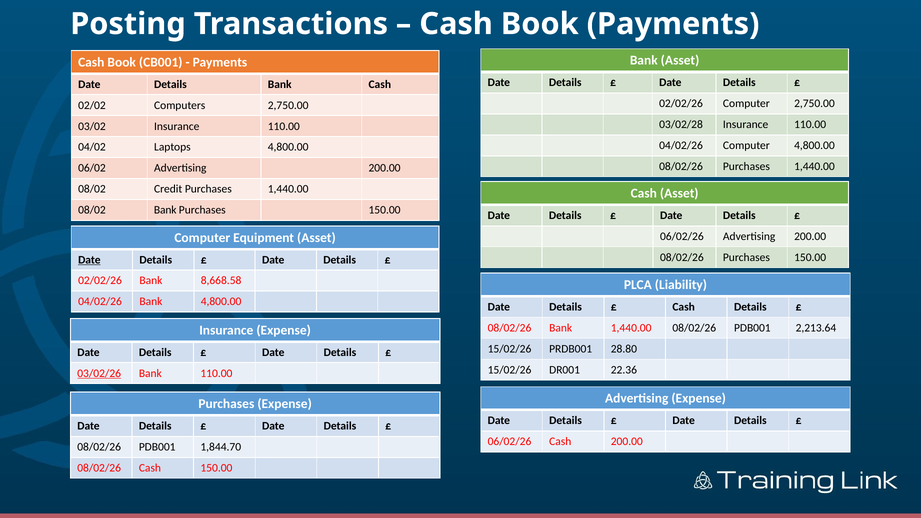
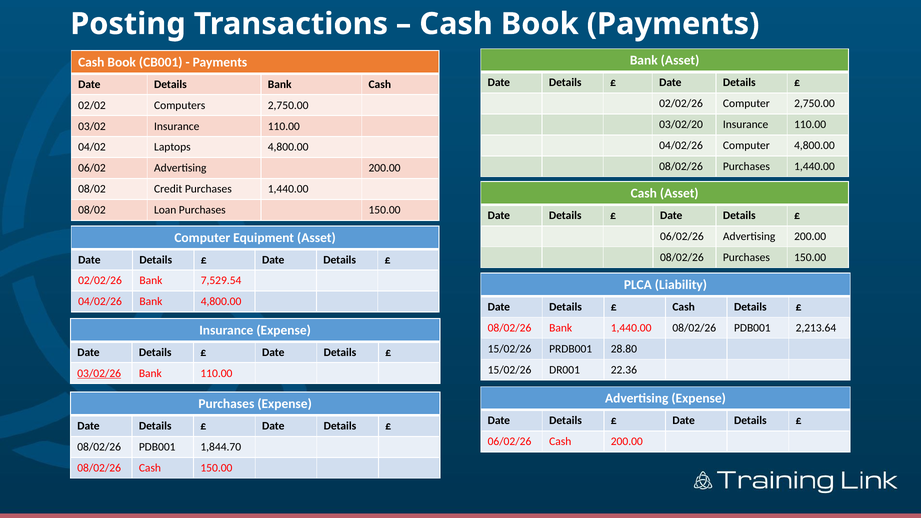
03/02/28: 03/02/28 -> 03/02/20
08/02 Bank: Bank -> Loan
Date at (89, 260) underline: present -> none
8,668.58: 8,668.58 -> 7,529.54
